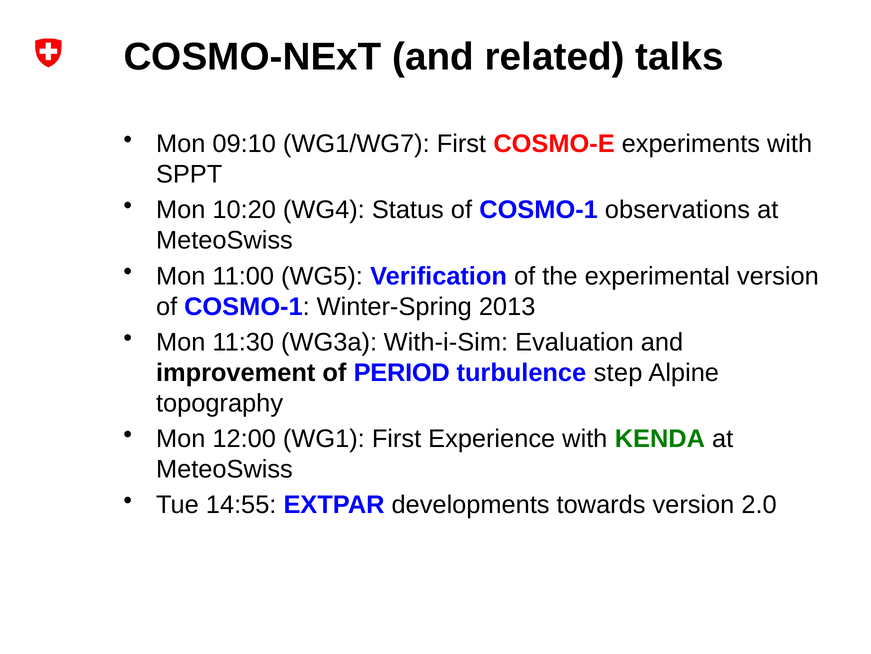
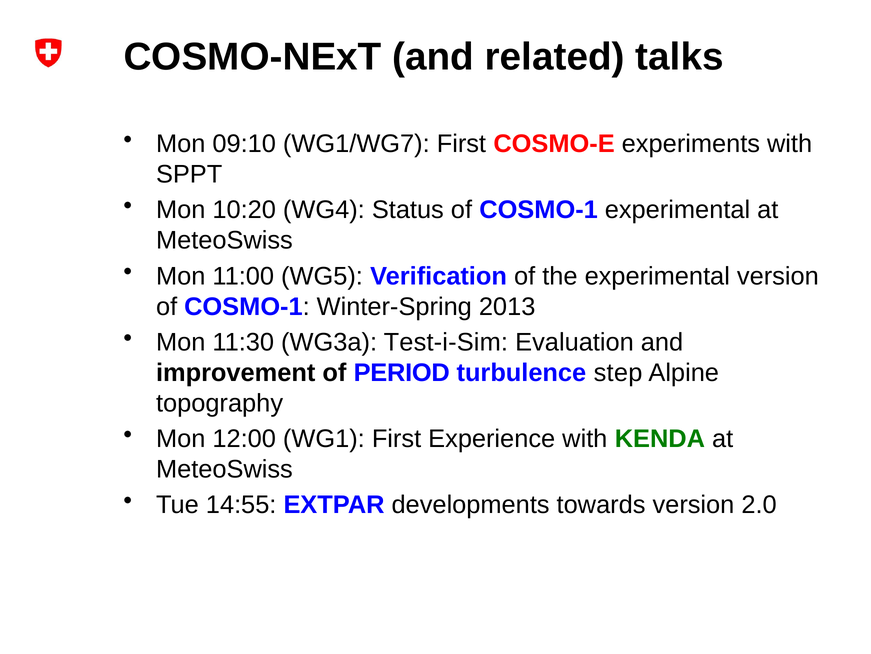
COSMO-1 observations: observations -> experimental
With-i-Sim: With-i-Sim -> Test-i-Sim
